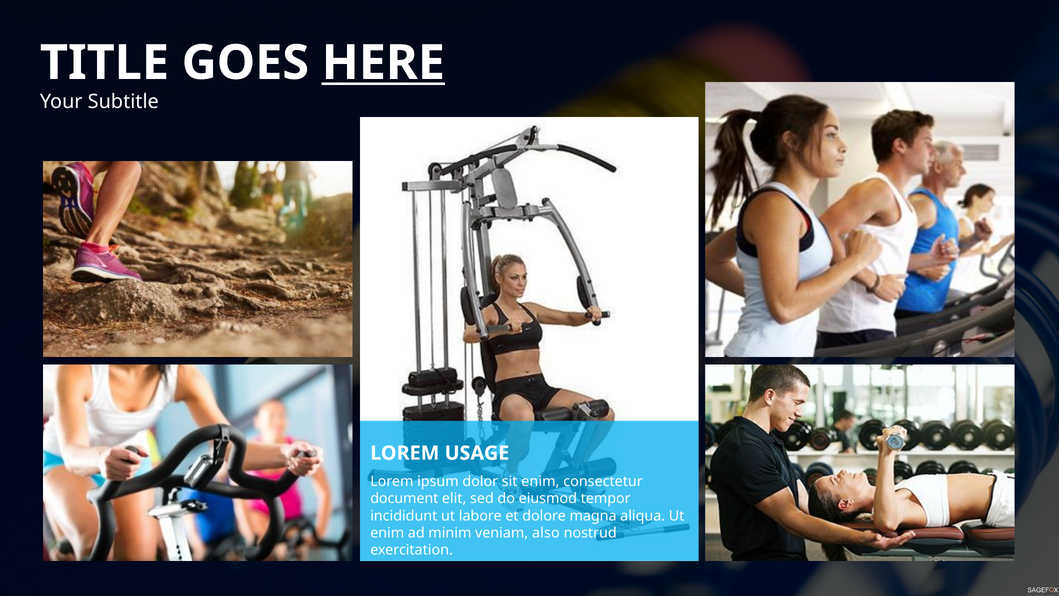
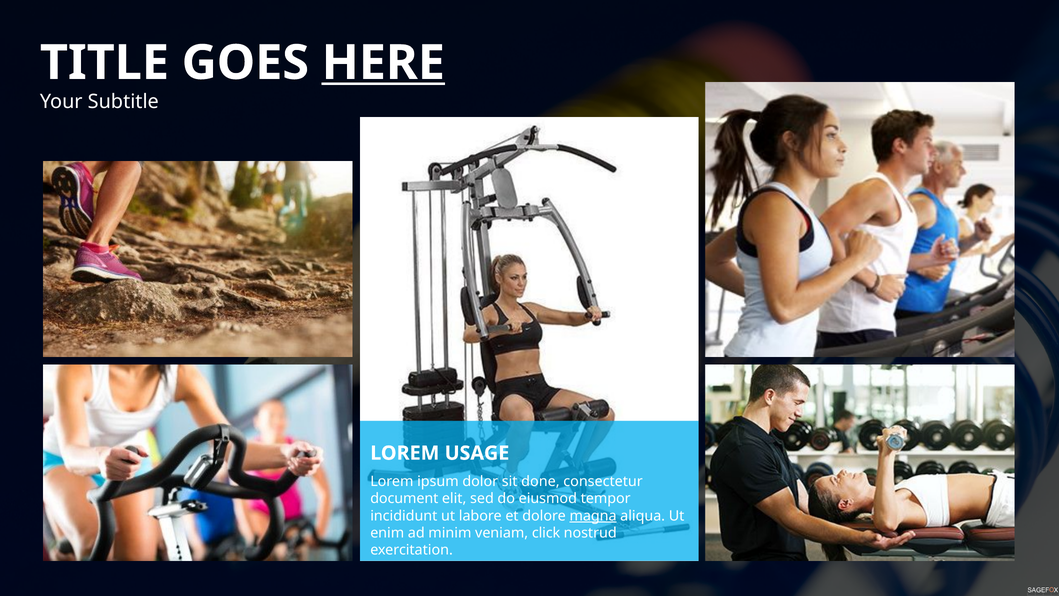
sit enim: enim -> done
magna underline: none -> present
also: also -> click
